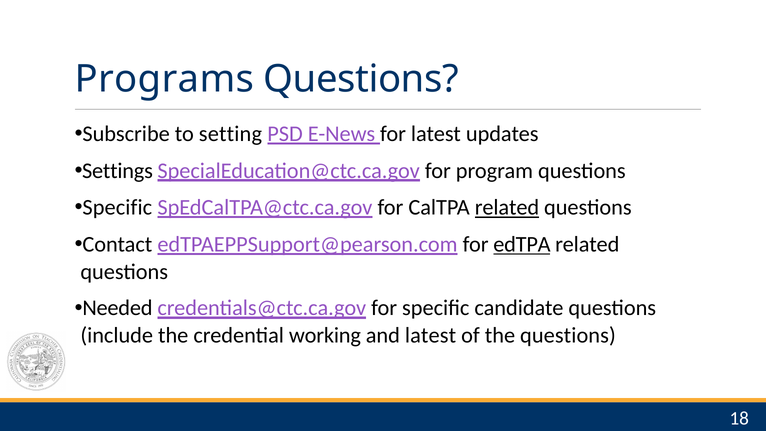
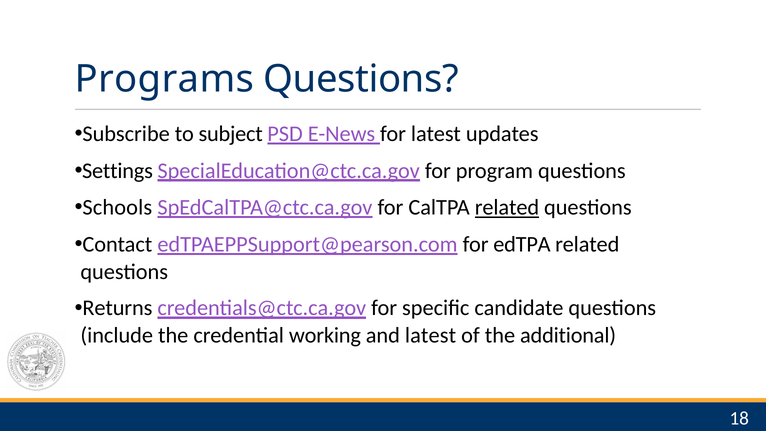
setting: setting -> subject
Specific at (117, 207): Specific -> Schools
edTPA underline: present -> none
Needed: Needed -> Returns
the questions: questions -> additional
